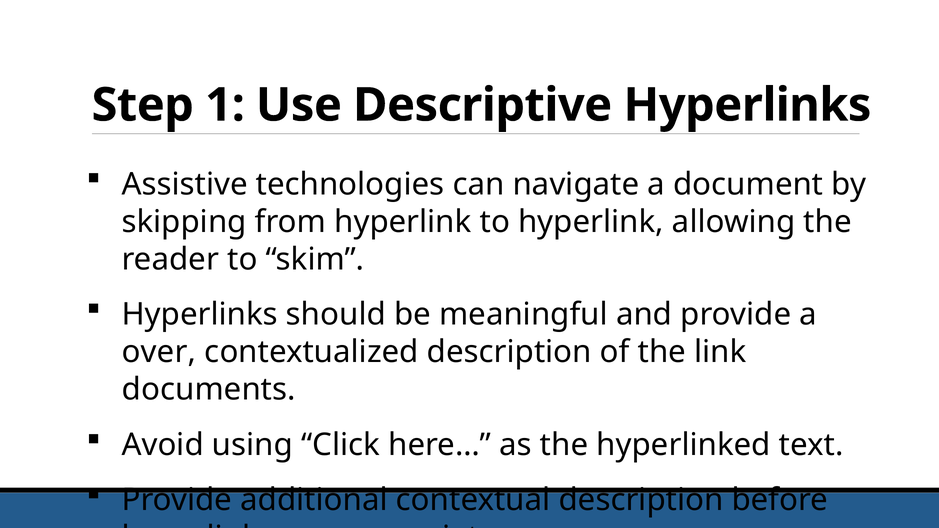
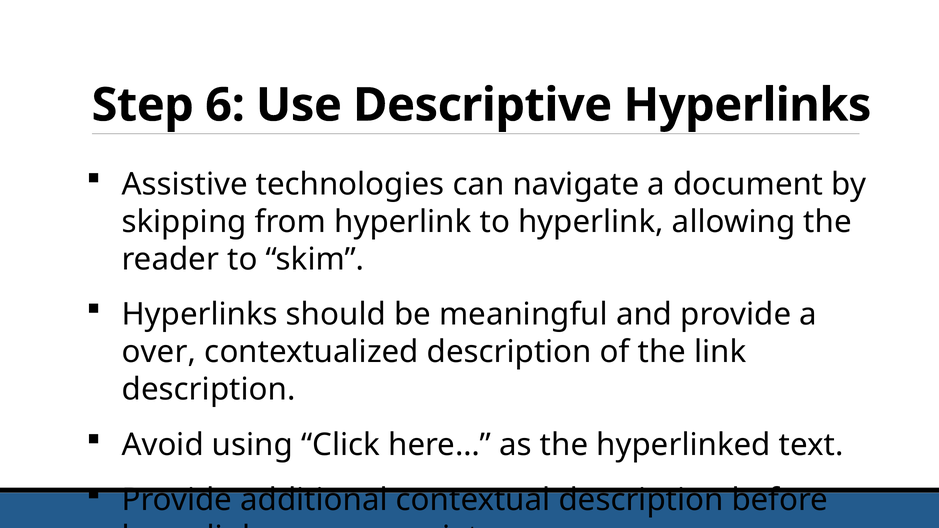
1: 1 -> 6
documents at (209, 390): documents -> description
